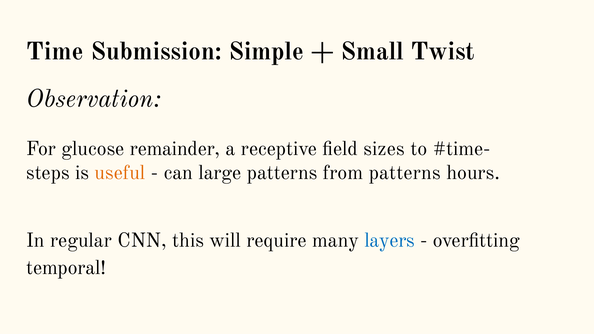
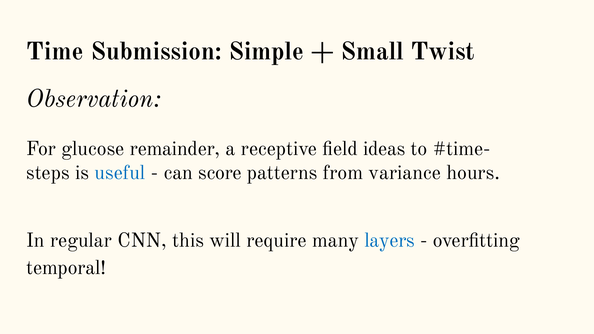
sizes: sizes -> ideas
useful colour: orange -> blue
large: large -> score
from patterns: patterns -> variance
